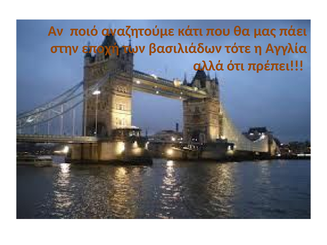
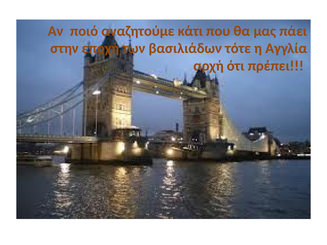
αλλά: αλλά -> αρχή
